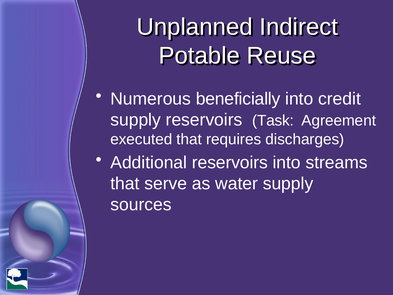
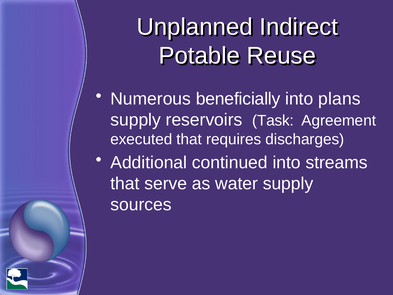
credit: credit -> plans
Additional reservoirs: reservoirs -> continued
